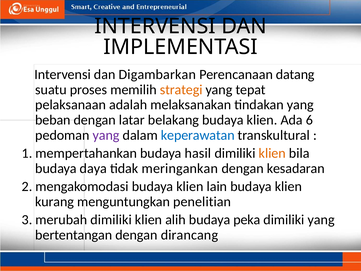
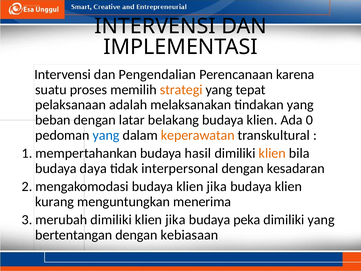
Digambarkan: Digambarkan -> Pengendalian
datang: datang -> karena
6: 6 -> 0
yang at (106, 135) colour: purple -> blue
keperawatan colour: blue -> orange
meringankan: meringankan -> interpersonal
budaya klien lain: lain -> jika
penelitian: penelitian -> menerima
alih at (176, 220): alih -> jika
dirancang: dirancang -> kebiasaan
